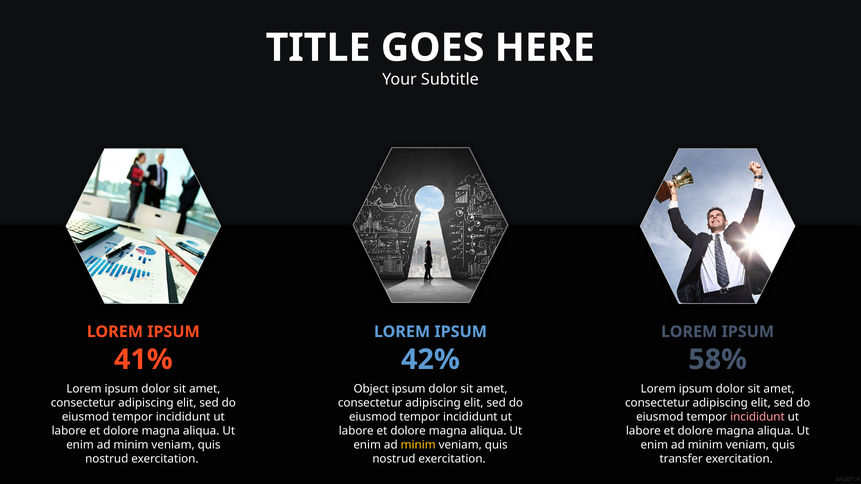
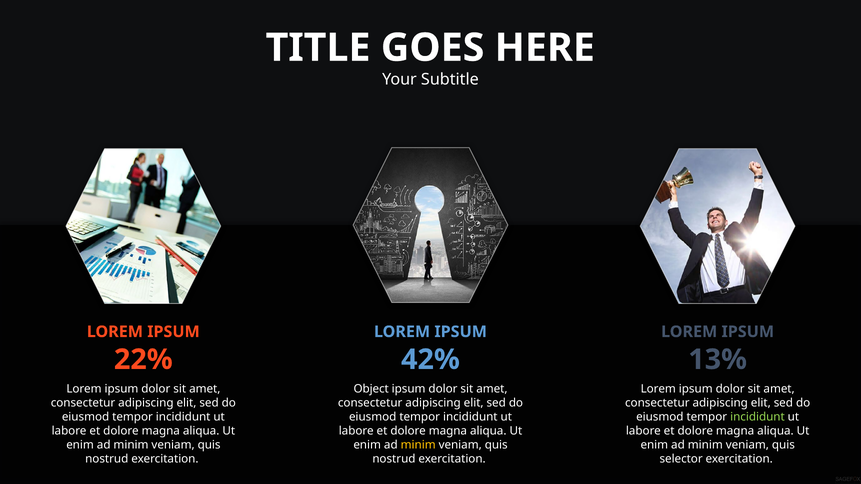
41%: 41% -> 22%
58%: 58% -> 13%
incididunt at (757, 417) colour: pink -> light green
transfer: transfer -> selector
